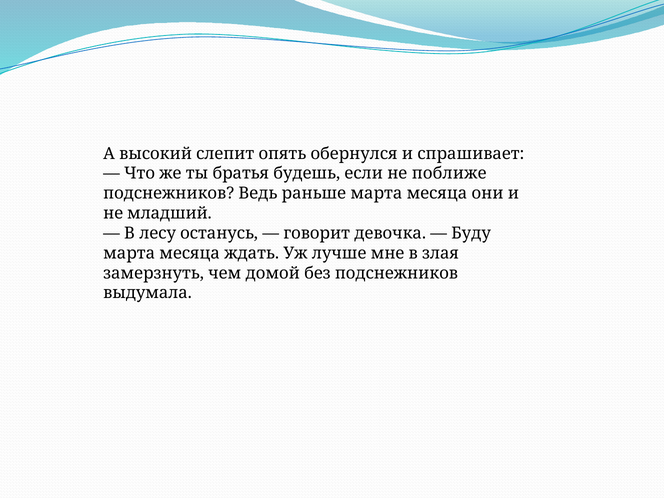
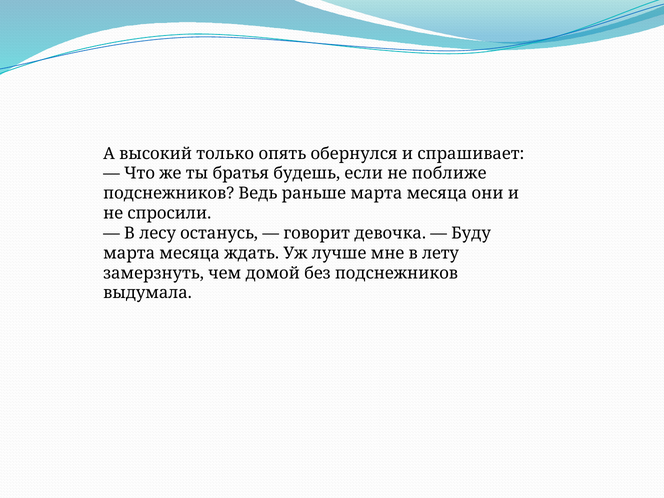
слепит: слепит -> только
младший: младший -> спросили
злая: злая -> лету
